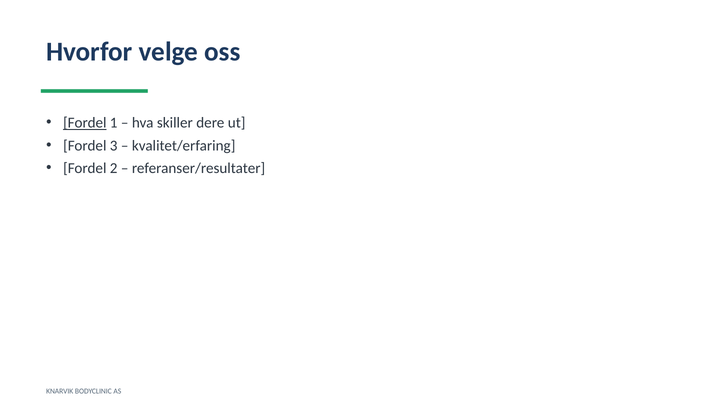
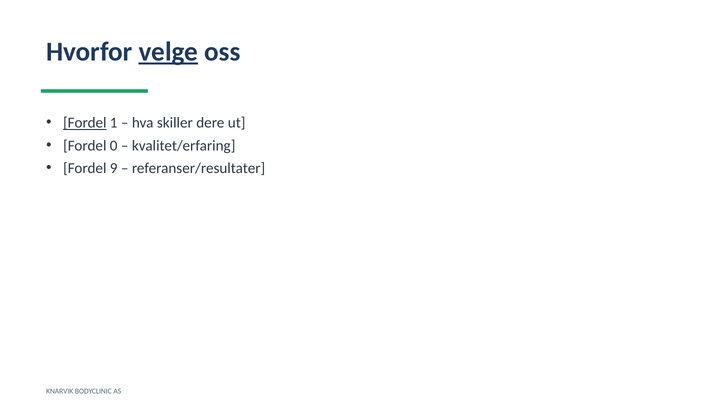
velge underline: none -> present
3: 3 -> 0
2: 2 -> 9
